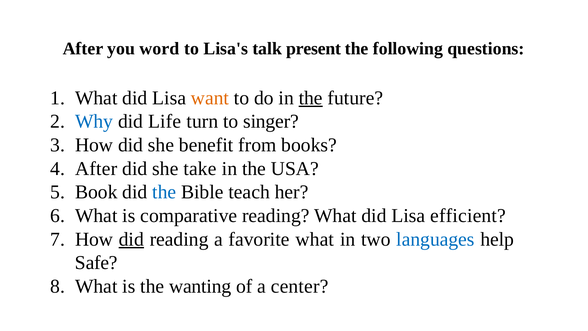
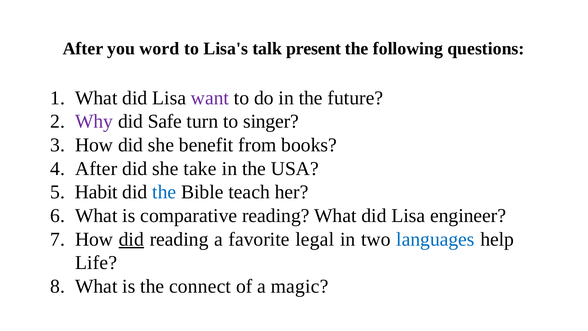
want colour: orange -> purple
the at (311, 98) underline: present -> none
Why colour: blue -> purple
Life: Life -> Safe
Book: Book -> Habit
efficient: efficient -> engineer
favorite what: what -> legal
Safe: Safe -> Life
wanting: wanting -> connect
center: center -> magic
